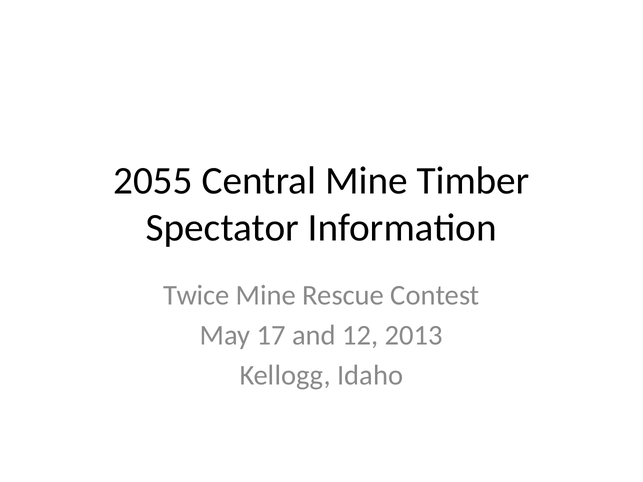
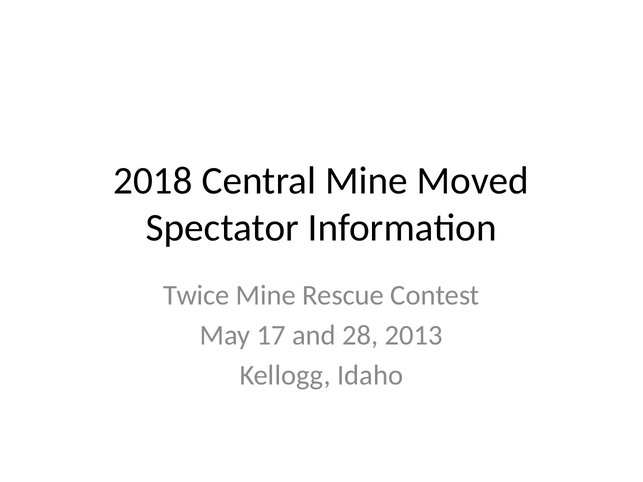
2055: 2055 -> 2018
Timber: Timber -> Moved
12: 12 -> 28
